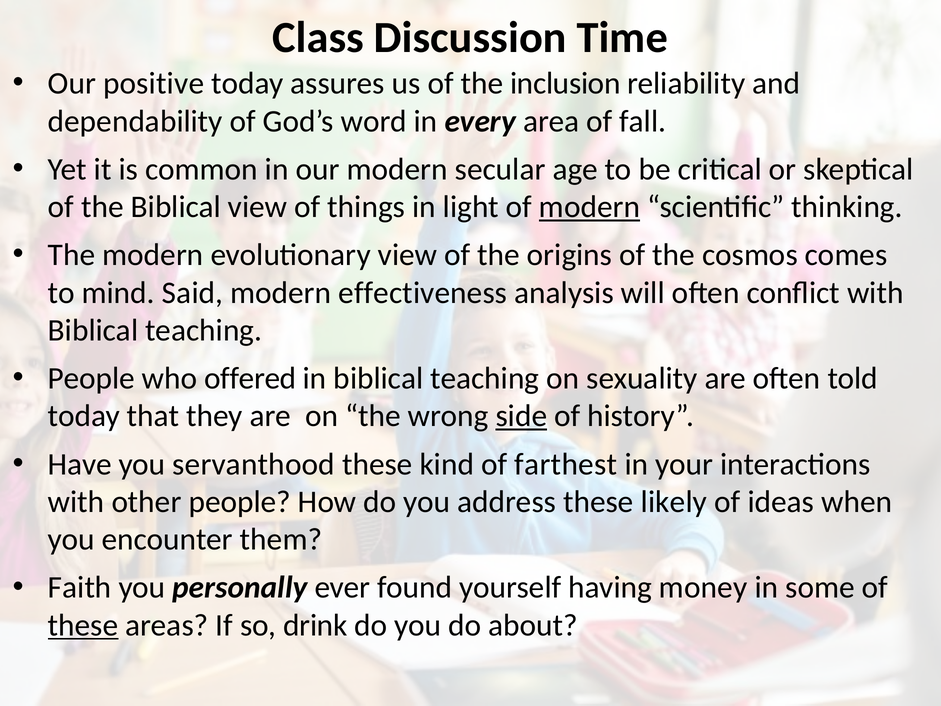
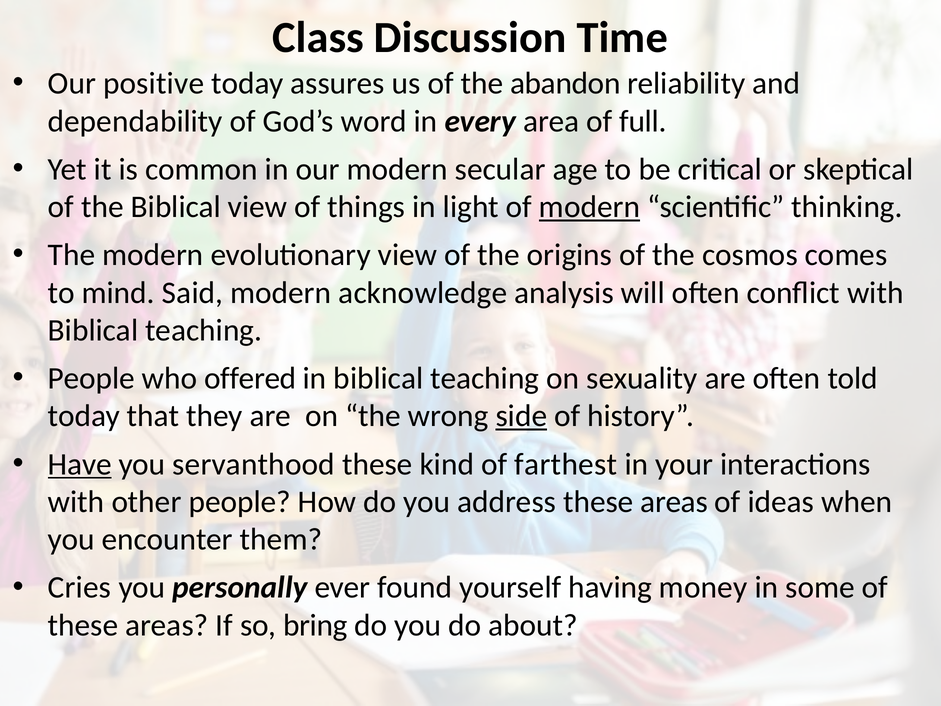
inclusion: inclusion -> abandon
fall: fall -> full
effectiveness: effectiveness -> acknowledge
Have underline: none -> present
address these likely: likely -> areas
Faith: Faith -> Cries
these at (83, 625) underline: present -> none
drink: drink -> bring
